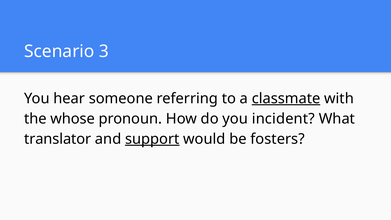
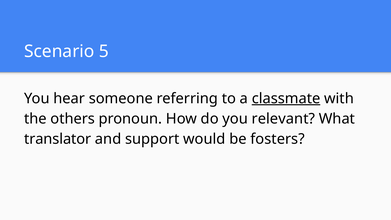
3: 3 -> 5
whose: whose -> others
incident: incident -> relevant
support underline: present -> none
